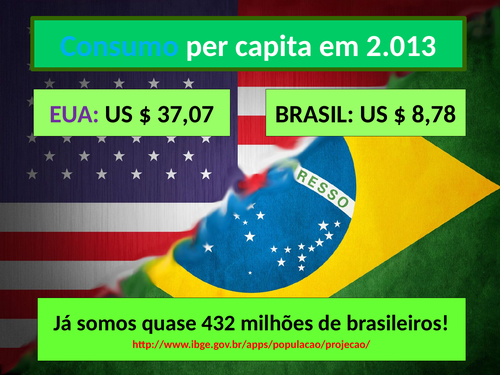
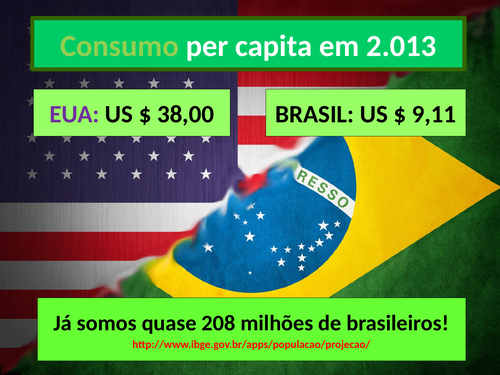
Consumo colour: light blue -> light green
37,07: 37,07 -> 38,00
8,78: 8,78 -> 9,11
432: 432 -> 208
